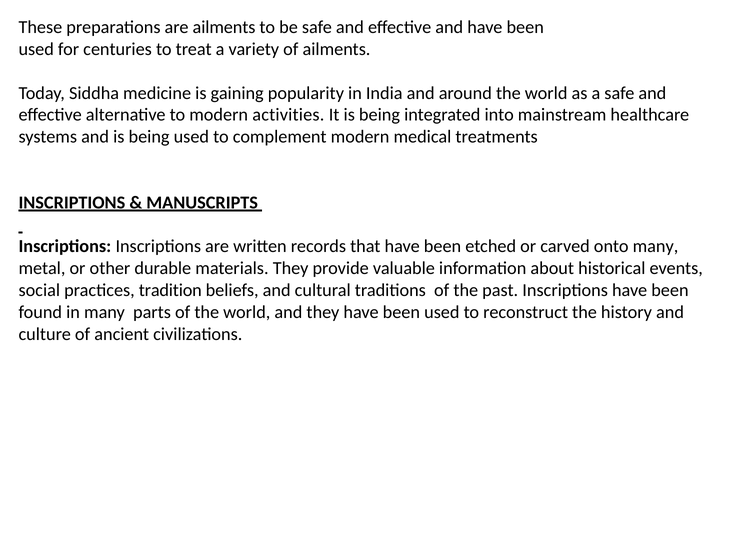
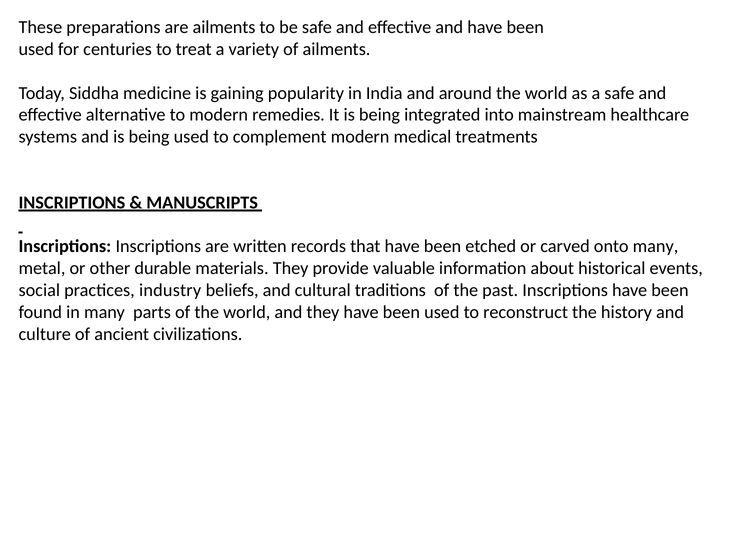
activities: activities -> remedies
tradition: tradition -> industry
